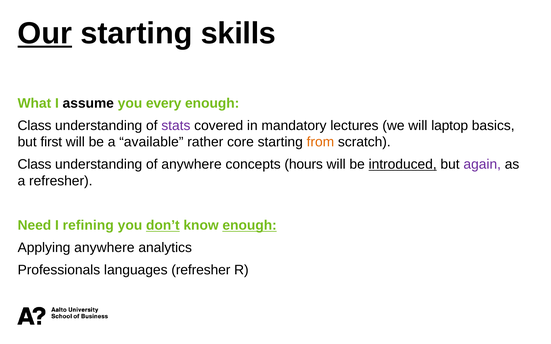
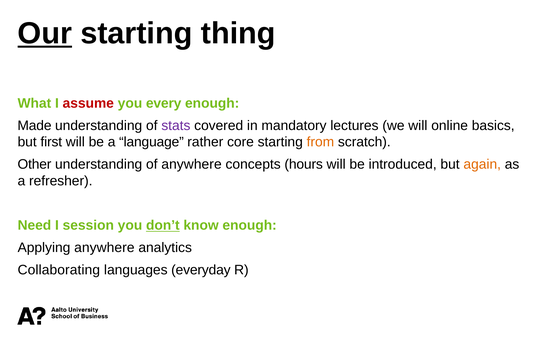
skills: skills -> thing
assume colour: black -> red
Class at (34, 126): Class -> Made
laptop: laptop -> online
available: available -> language
Class at (34, 165): Class -> Other
introduced underline: present -> none
again colour: purple -> orange
refining: refining -> session
enough at (250, 226) underline: present -> none
Professionals: Professionals -> Collaborating
languages refresher: refresher -> everyday
